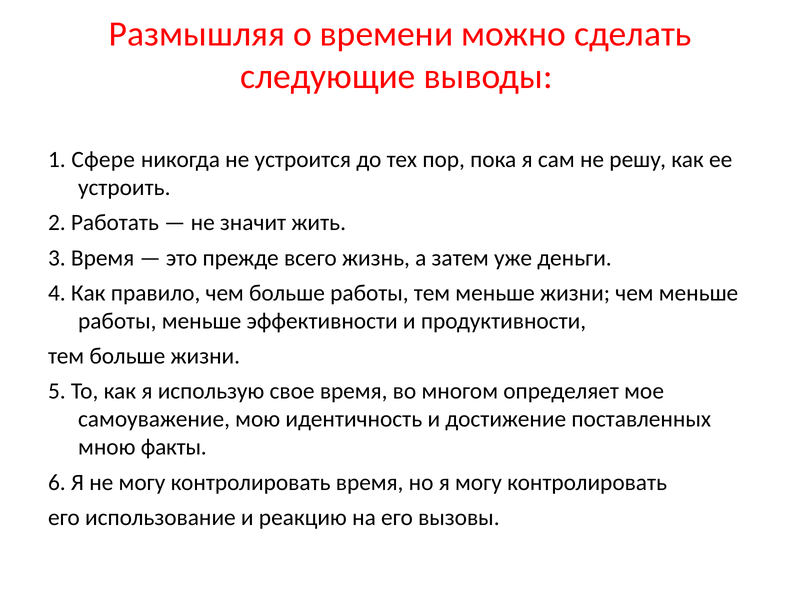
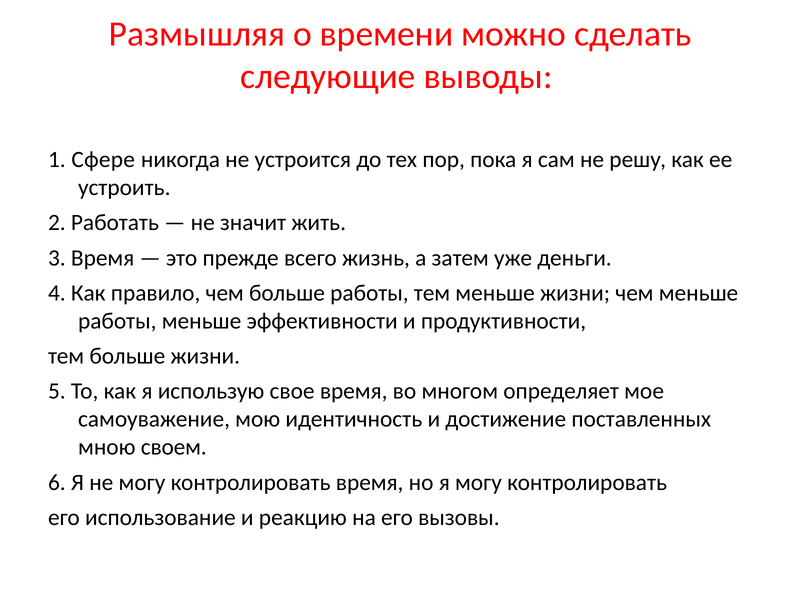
факты: факты -> своем
